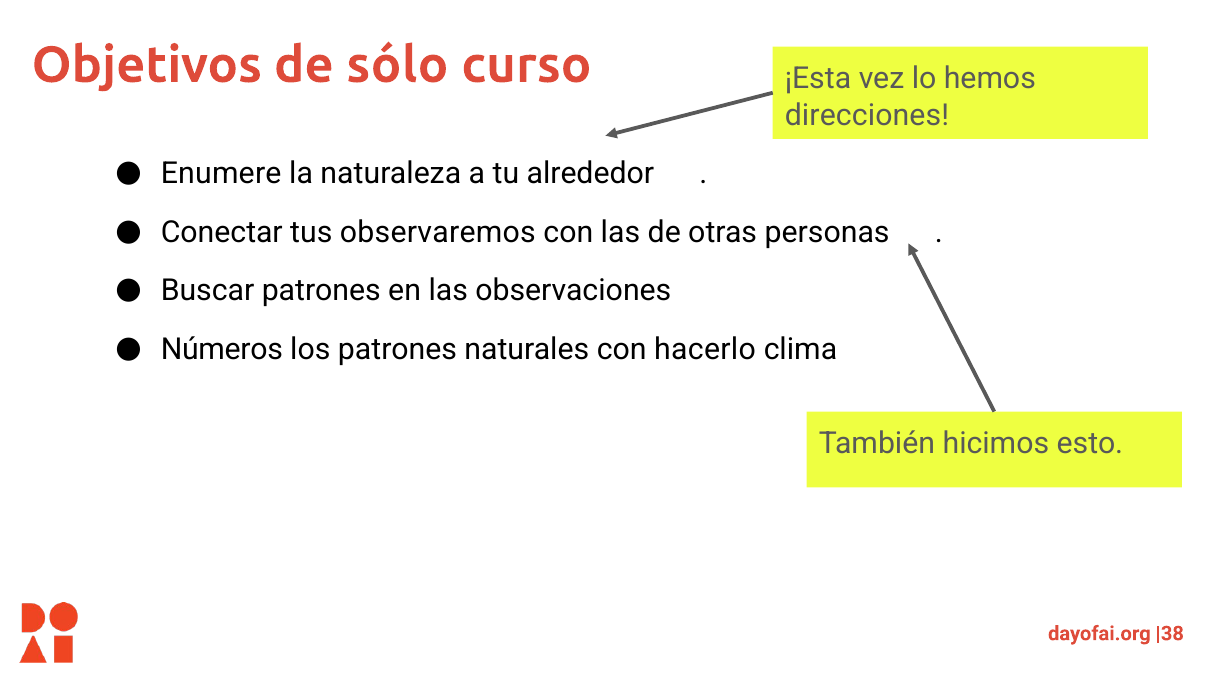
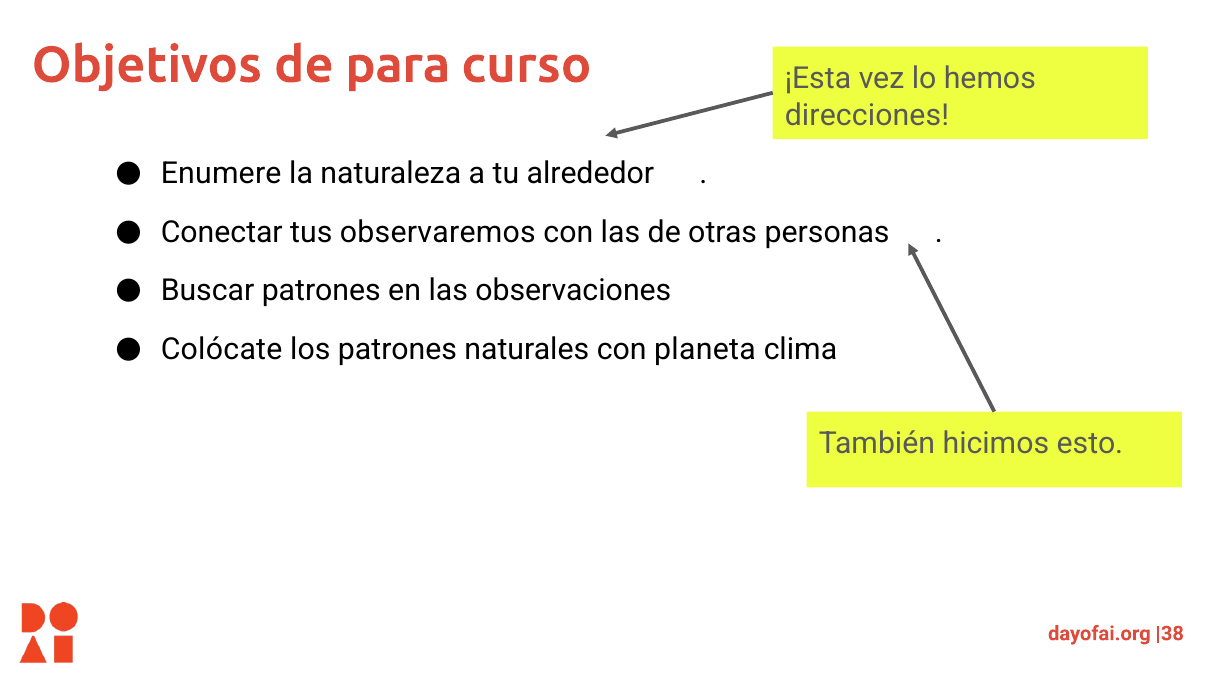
sólo: sólo -> para
Números: Números -> Colócate
hacerlo: hacerlo -> planeta
